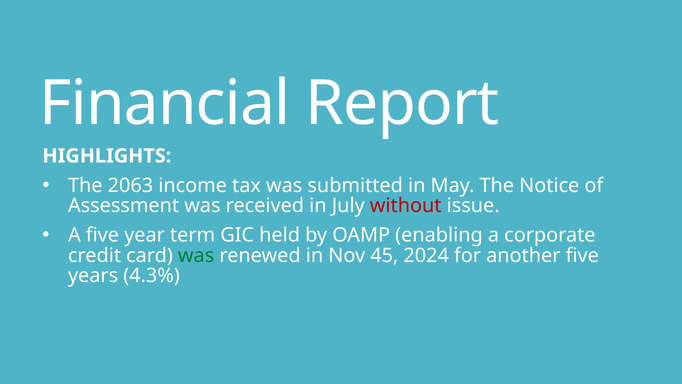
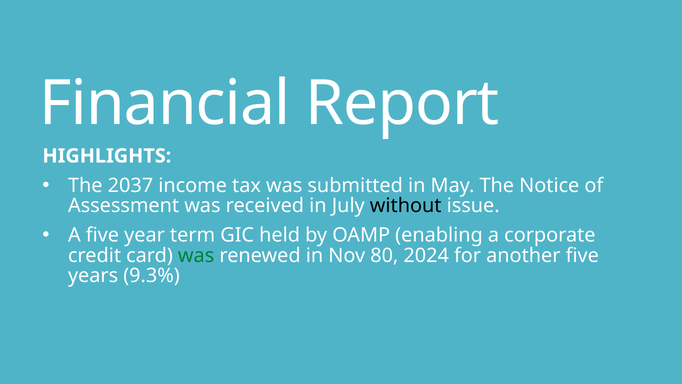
2063: 2063 -> 2037
without colour: red -> black
45: 45 -> 80
4.3%: 4.3% -> 9.3%
